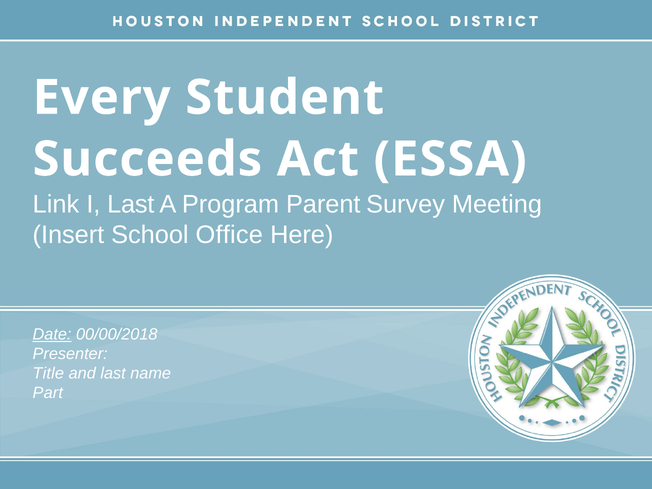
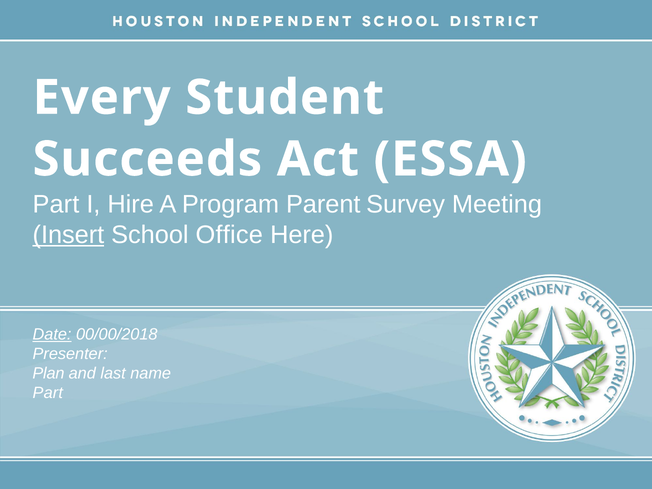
Link at (56, 205): Link -> Part
I Last: Last -> Hire
Insert underline: none -> present
Title: Title -> Plan
